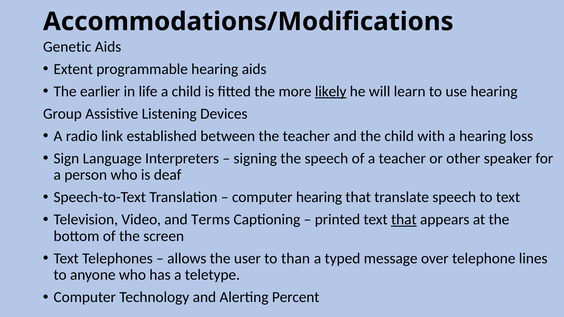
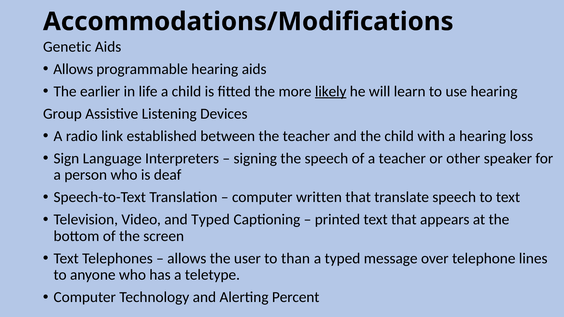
Extent at (73, 69): Extent -> Allows
computer hearing: hearing -> written
and Terms: Terms -> Typed
that at (404, 220) underline: present -> none
